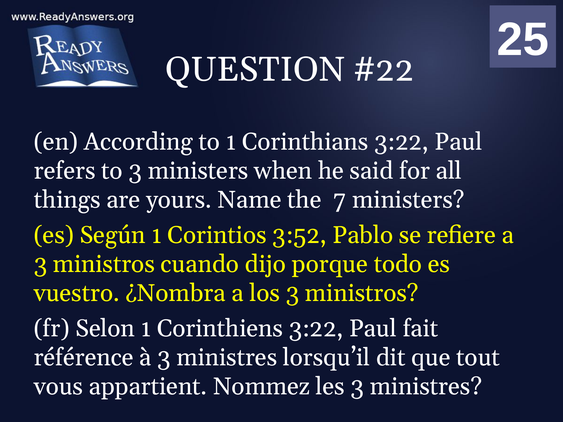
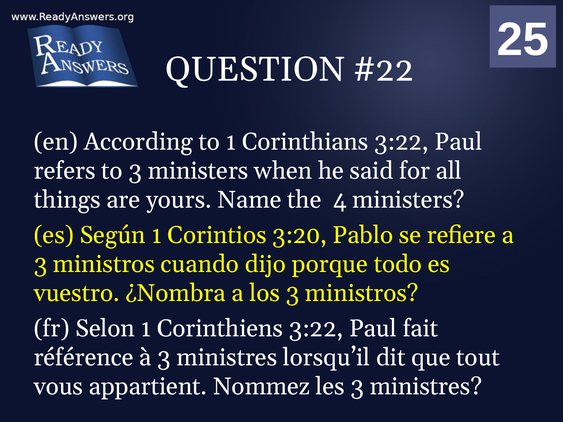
7: 7 -> 4
3:52: 3:52 -> 3:20
